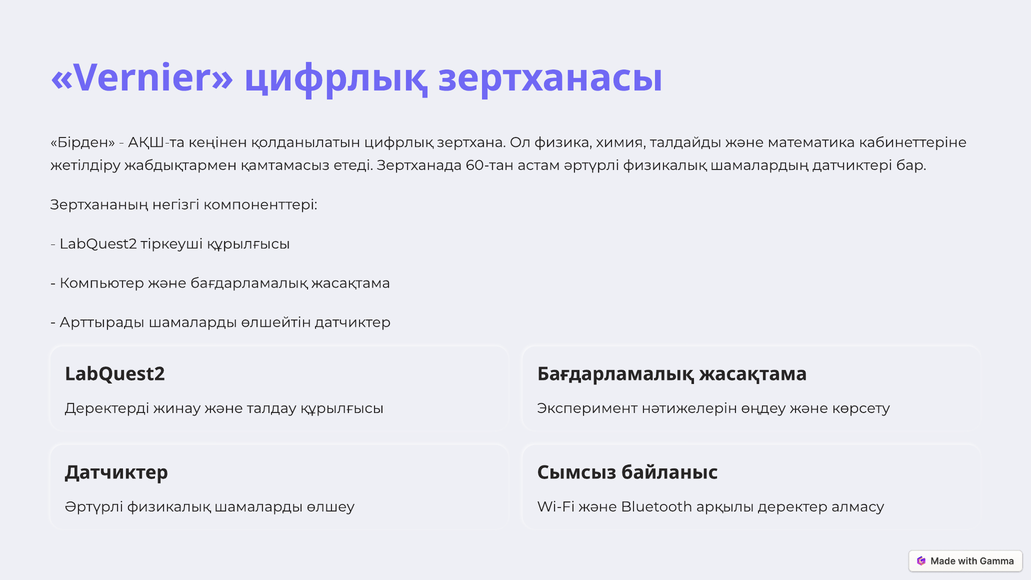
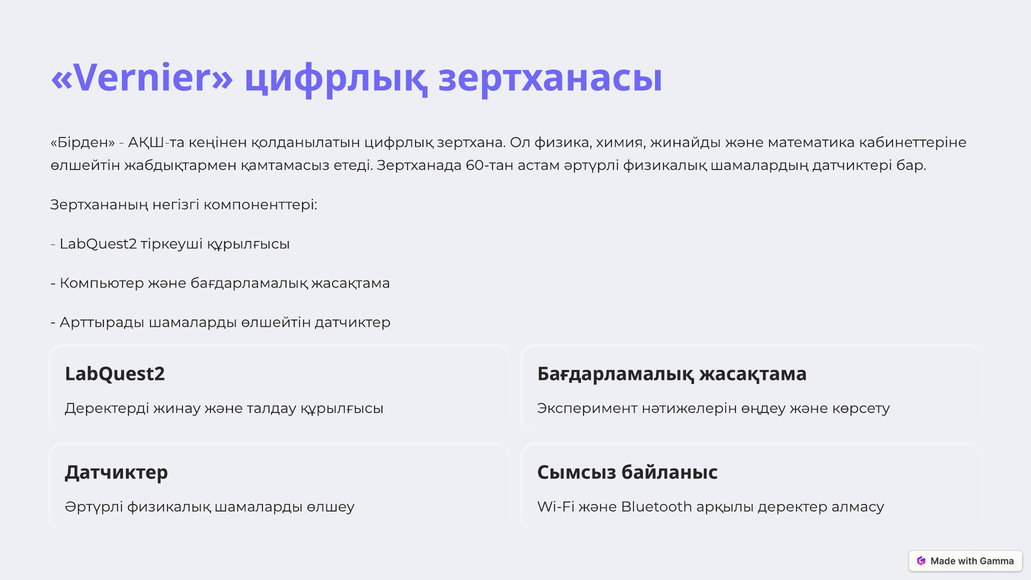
талдайды: талдайды -> жинайды
жетілдіру at (86, 165): жетілдіру -> өлшейтін
